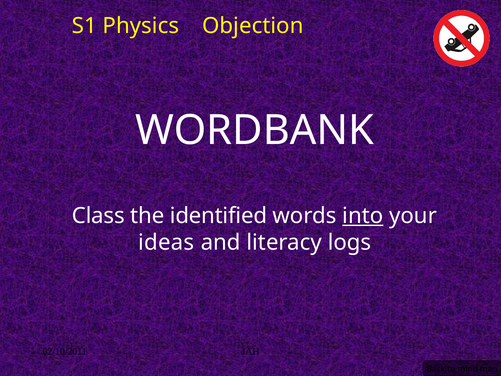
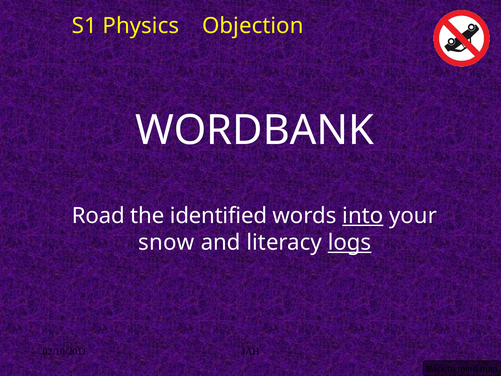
Class: Class -> Road
ideas: ideas -> snow
logs underline: none -> present
